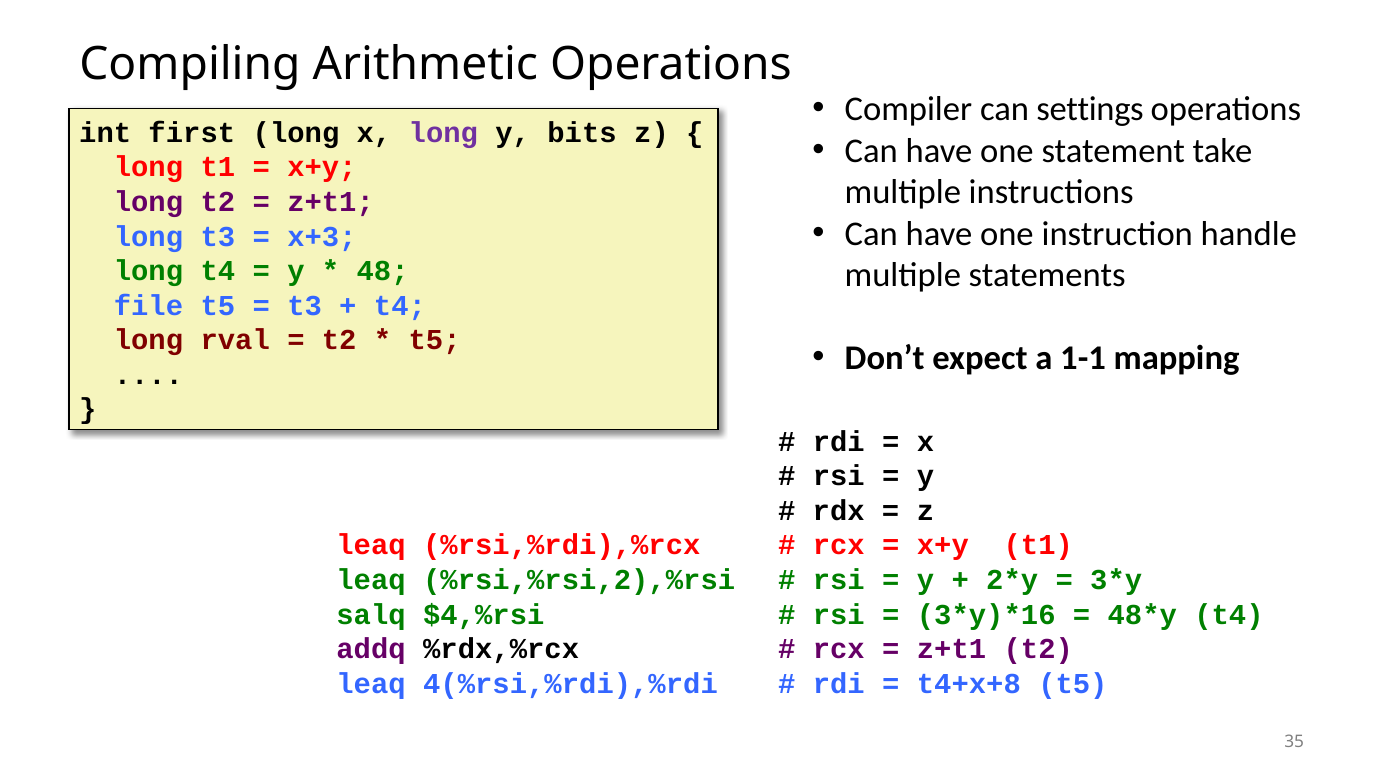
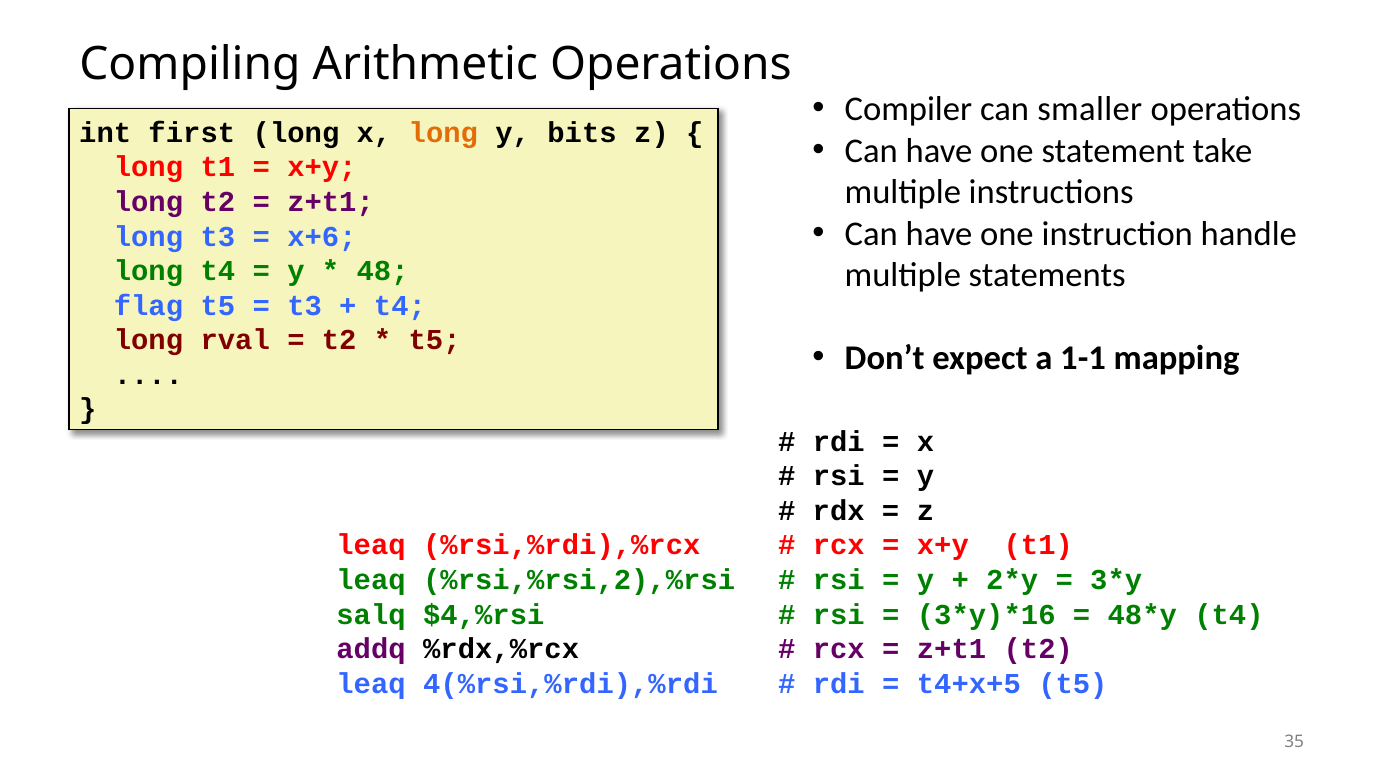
settings: settings -> smaller
long at (443, 133) colour: purple -> orange
x+3: x+3 -> x+6
file: file -> flag
t4+x+8: t4+x+8 -> t4+x+5
